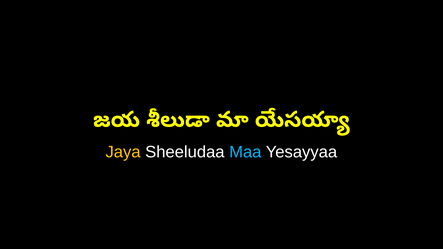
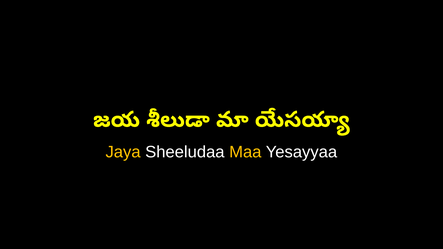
Maa colour: light blue -> yellow
